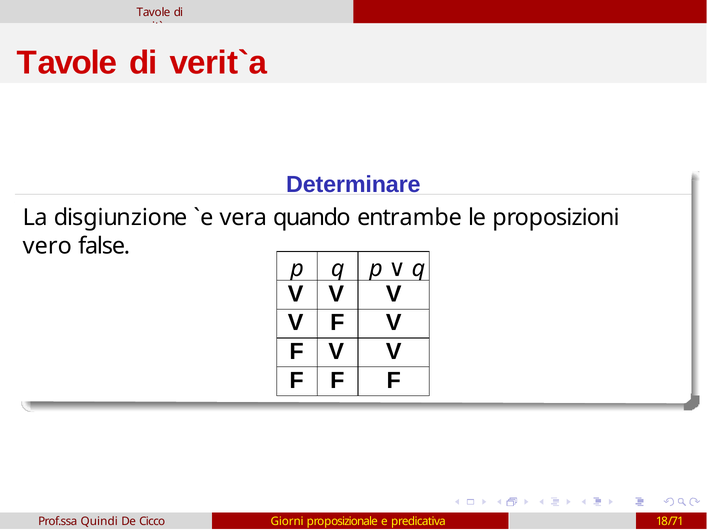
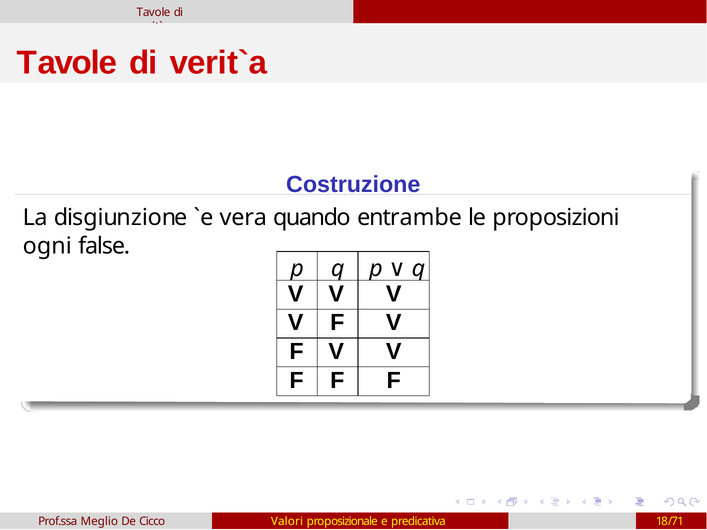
Determinare: Determinare -> Costruzione
vero: vero -> ogni
Quindi: Quindi -> Meglio
Giorni: Giorni -> Valori
